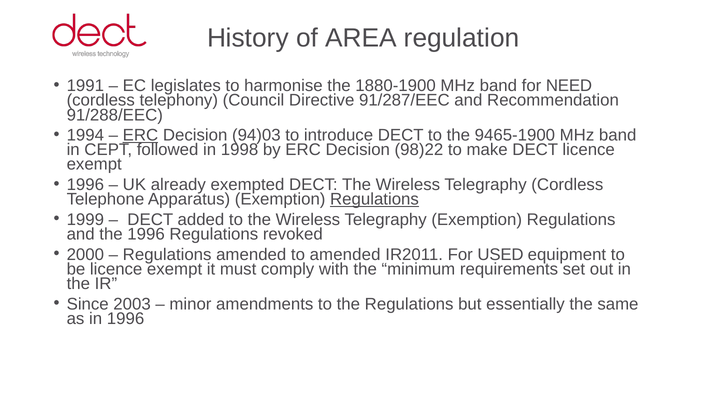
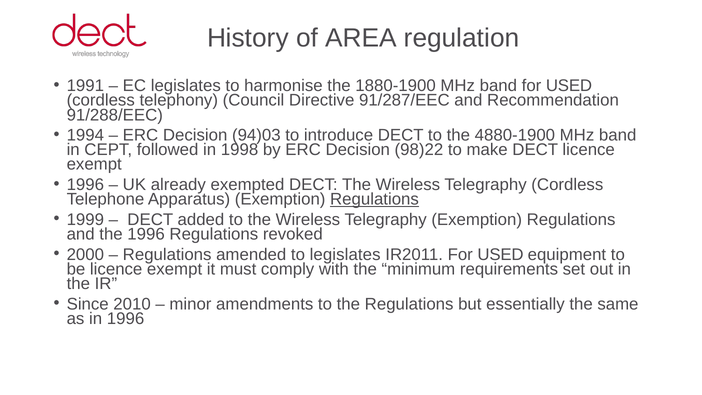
band for NEED: NEED -> USED
ERC at (140, 135) underline: present -> none
9465-1900: 9465-1900 -> 4880-1900
to amended: amended -> legislates
2003: 2003 -> 2010
